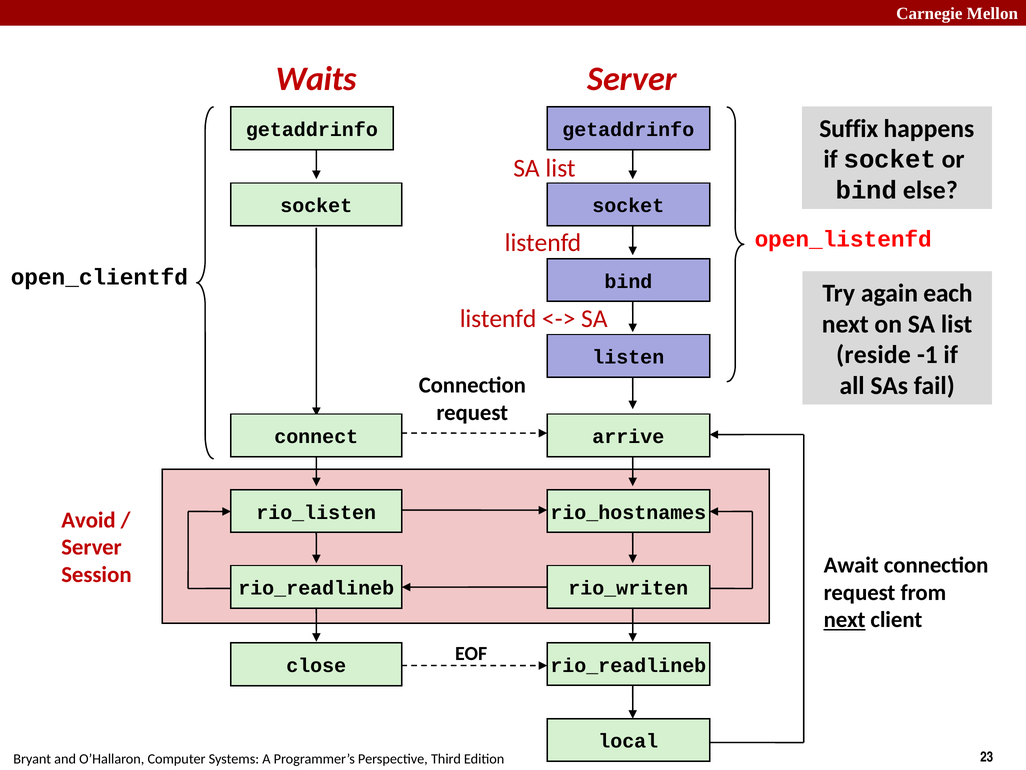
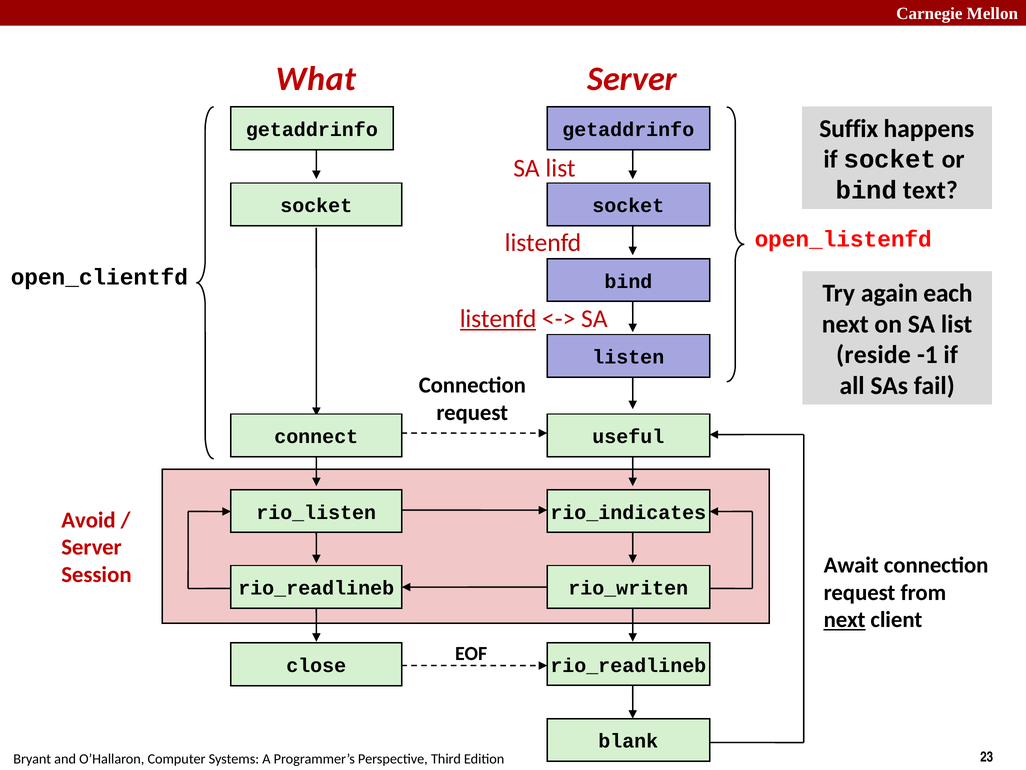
Waits: Waits -> What
else: else -> text
listenfd at (498, 318) underline: none -> present
arrive: arrive -> useful
rio_hostnames: rio_hostnames -> rio_indicates
local: local -> blank
